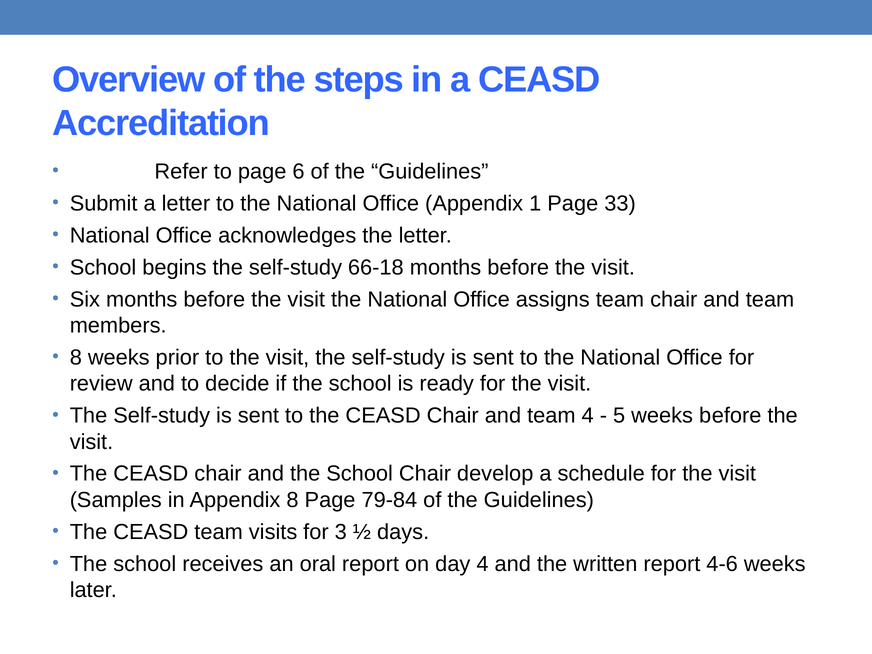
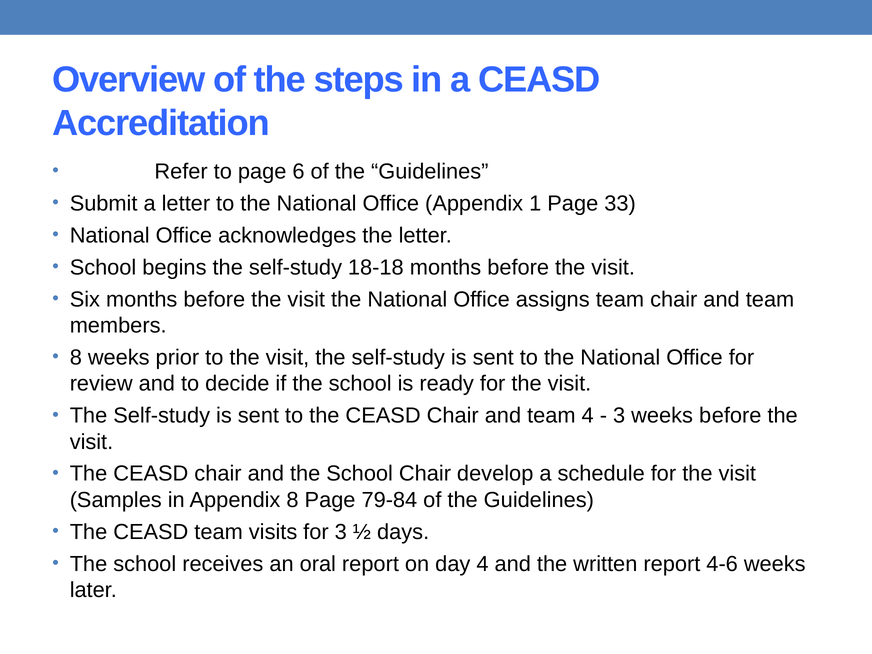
66-18: 66-18 -> 18-18
5 at (619, 416): 5 -> 3
